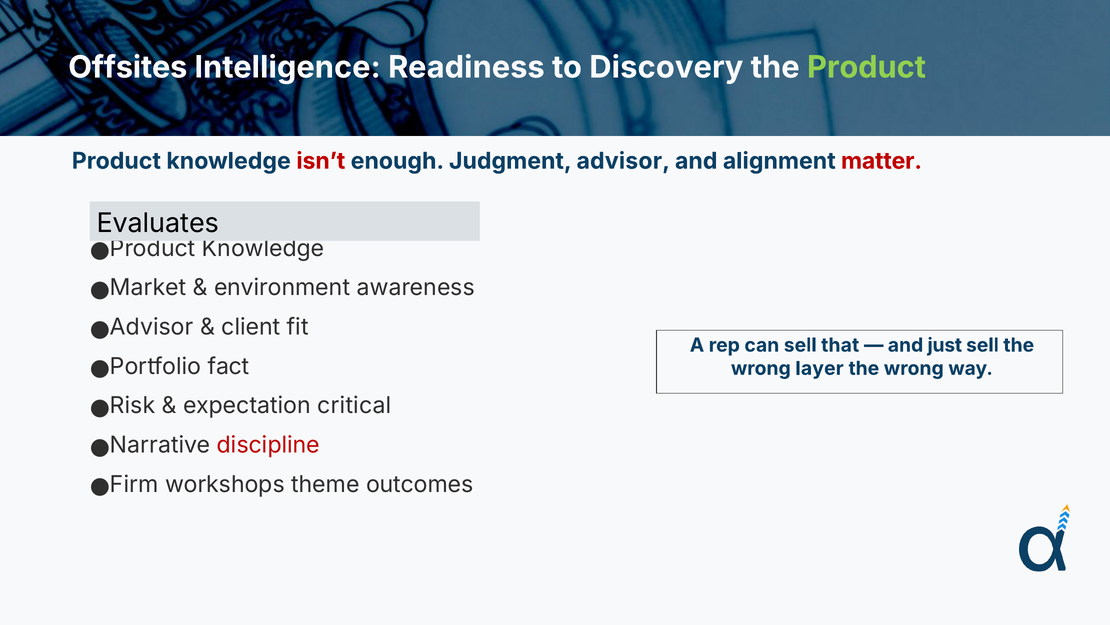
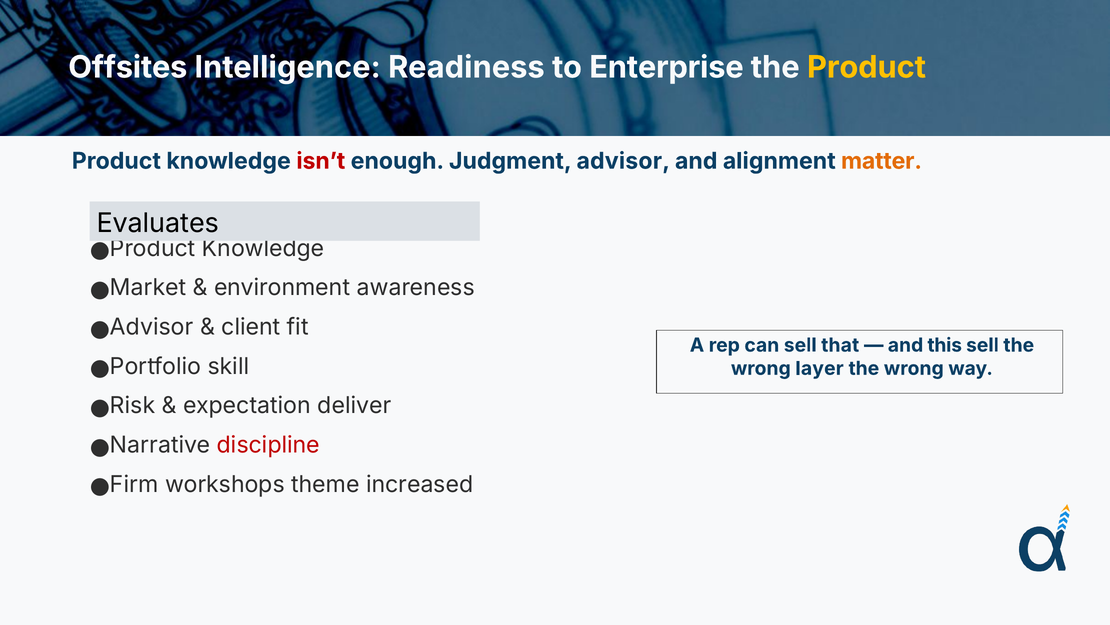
Discovery: Discovery -> Enterprise
Product at (866, 67) colour: light green -> yellow
matter colour: red -> orange
just: just -> this
fact: fact -> skill
critical: critical -> deliver
outcomes: outcomes -> increased
